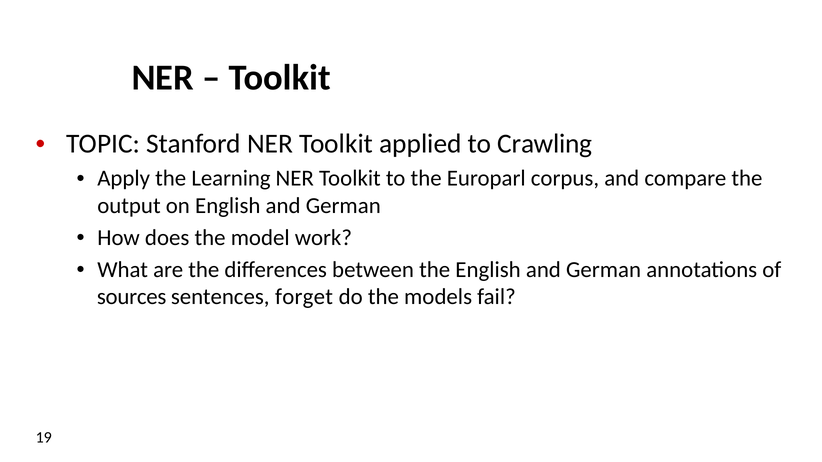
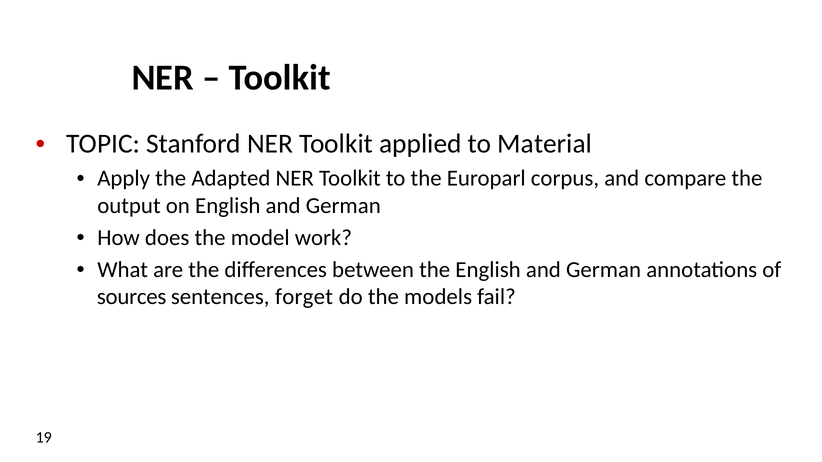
Crawling: Crawling -> Material
Learning: Learning -> Adapted
